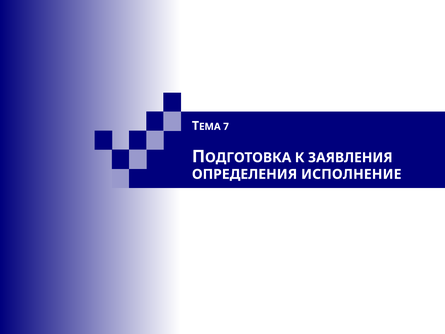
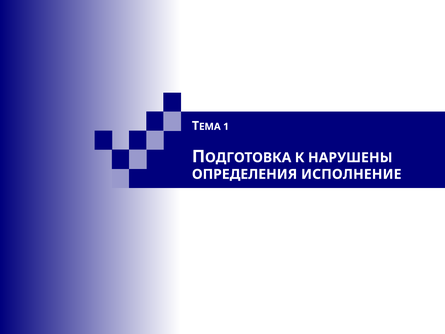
7: 7 -> 1
ЗАЯВЛЕНИЯ: ЗАЯВЛЕНИЯ -> НАРУШЕНЫ
